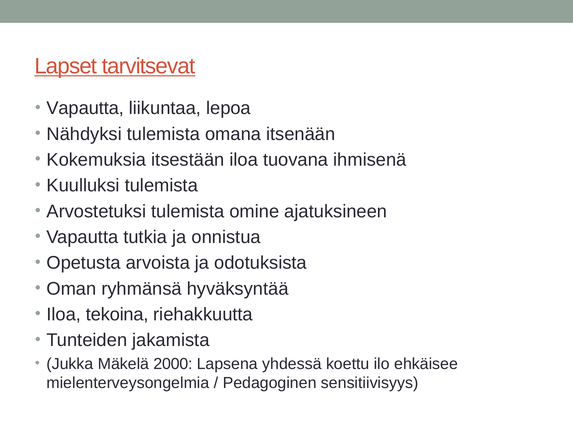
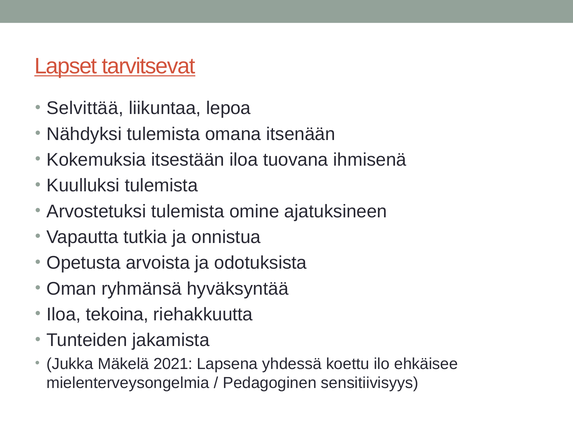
Vapautta at (85, 108): Vapautta -> Selvittää
2000: 2000 -> 2021
